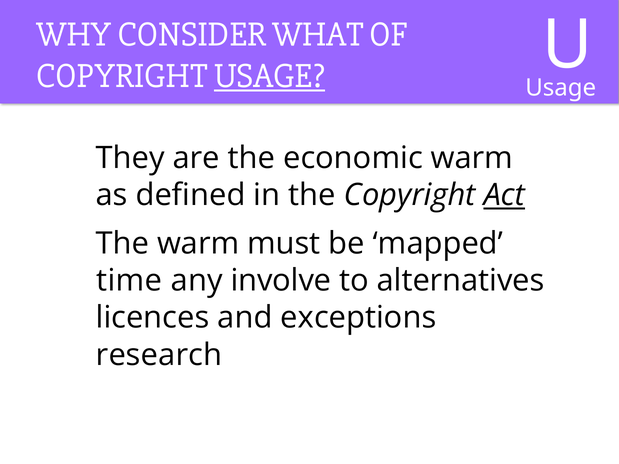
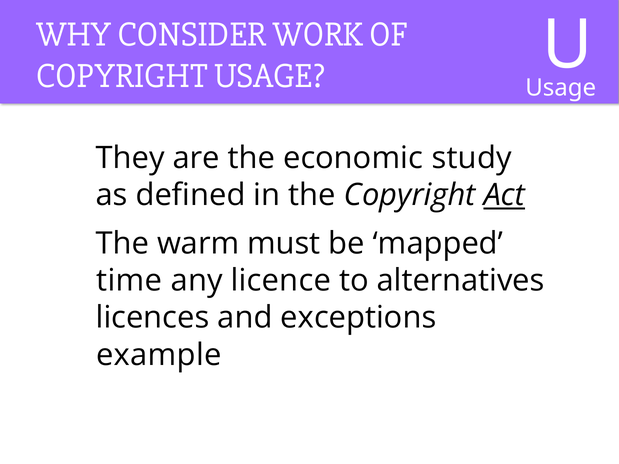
WHAT: WHAT -> WORK
USAGE at (270, 76) underline: present -> none
economic warm: warm -> study
involve: involve -> licence
research: research -> example
